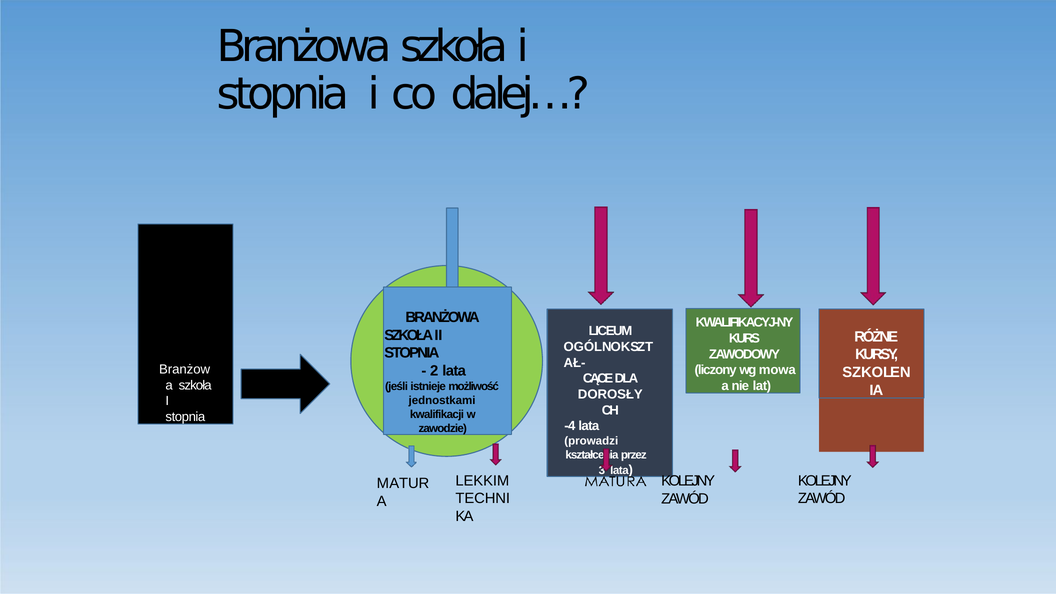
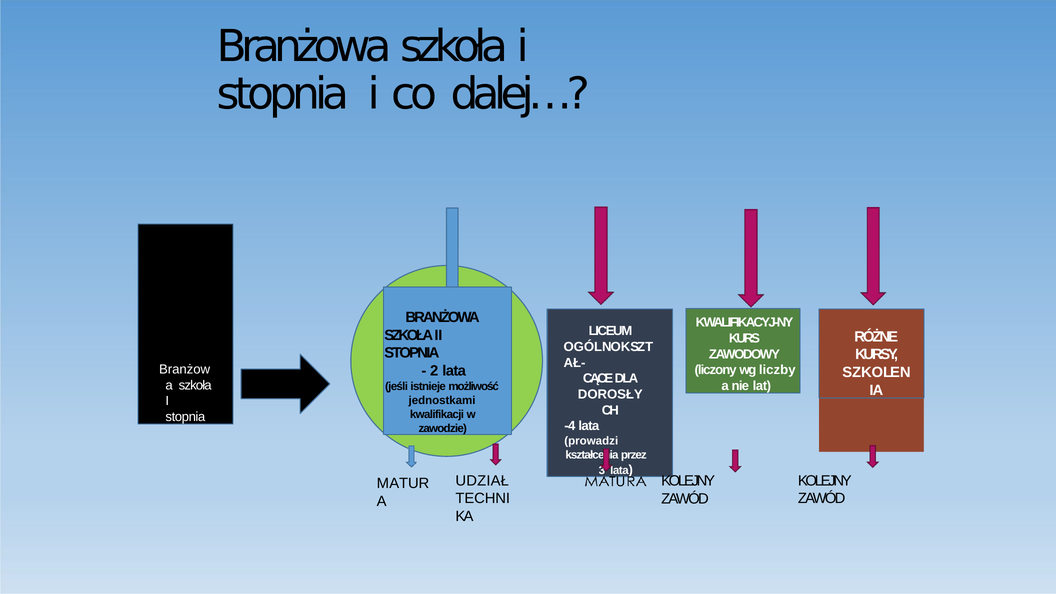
mowa: mowa -> liczby
LEKKIM: LEKKIM -> UDZIAŁ
